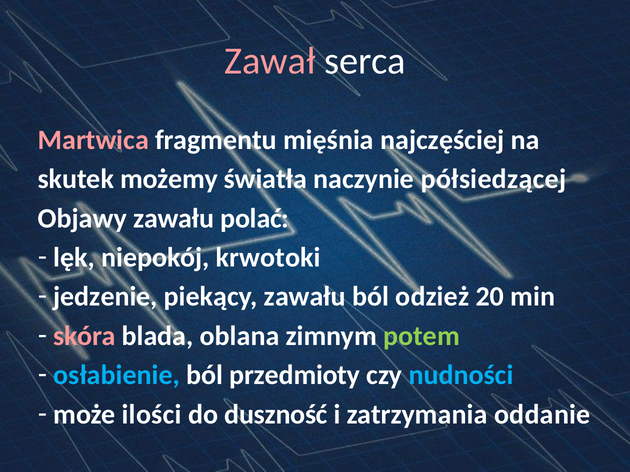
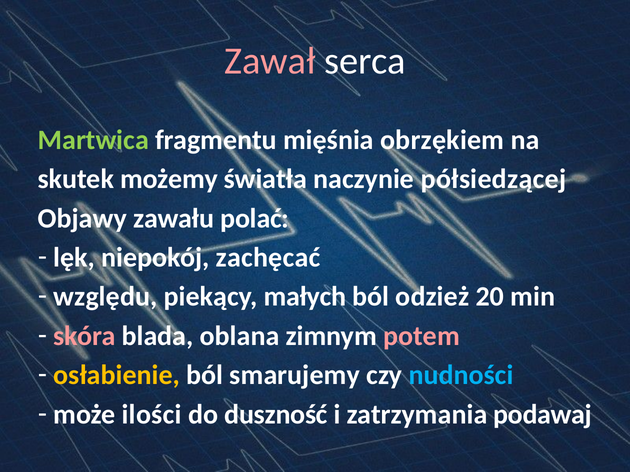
Martwica colour: pink -> light green
najczęściej: najczęściej -> obrzękiem
krwotoki: krwotoki -> zachęcać
jedzenie: jedzenie -> względu
piekący zawału: zawału -> małych
potem colour: light green -> pink
osłabienie colour: light blue -> yellow
przedmioty: przedmioty -> smarujemy
oddanie: oddanie -> podawaj
